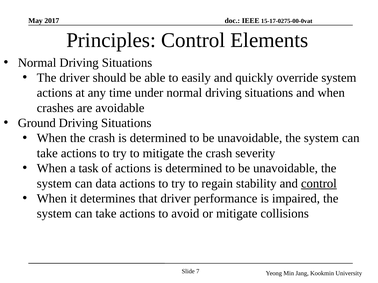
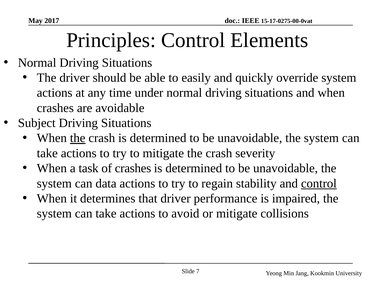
Ground: Ground -> Subject
the at (78, 138) underline: none -> present
of actions: actions -> crashes
